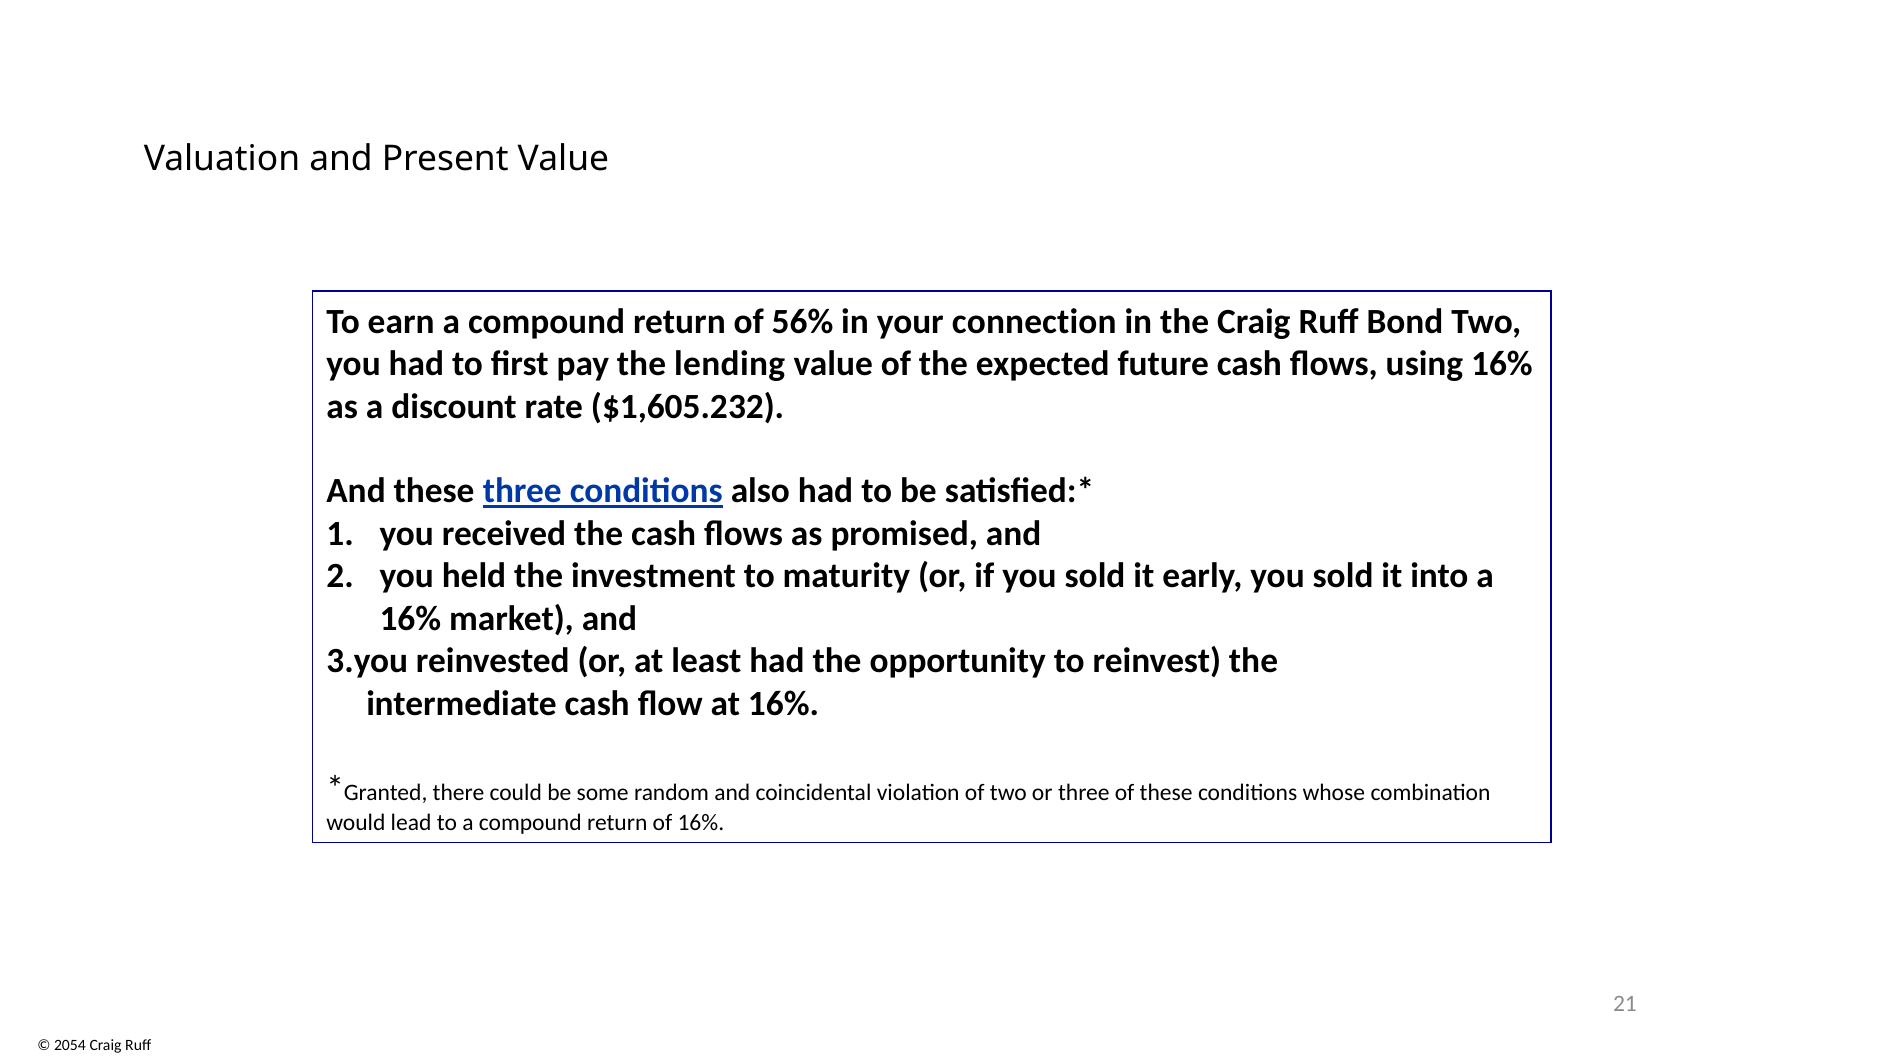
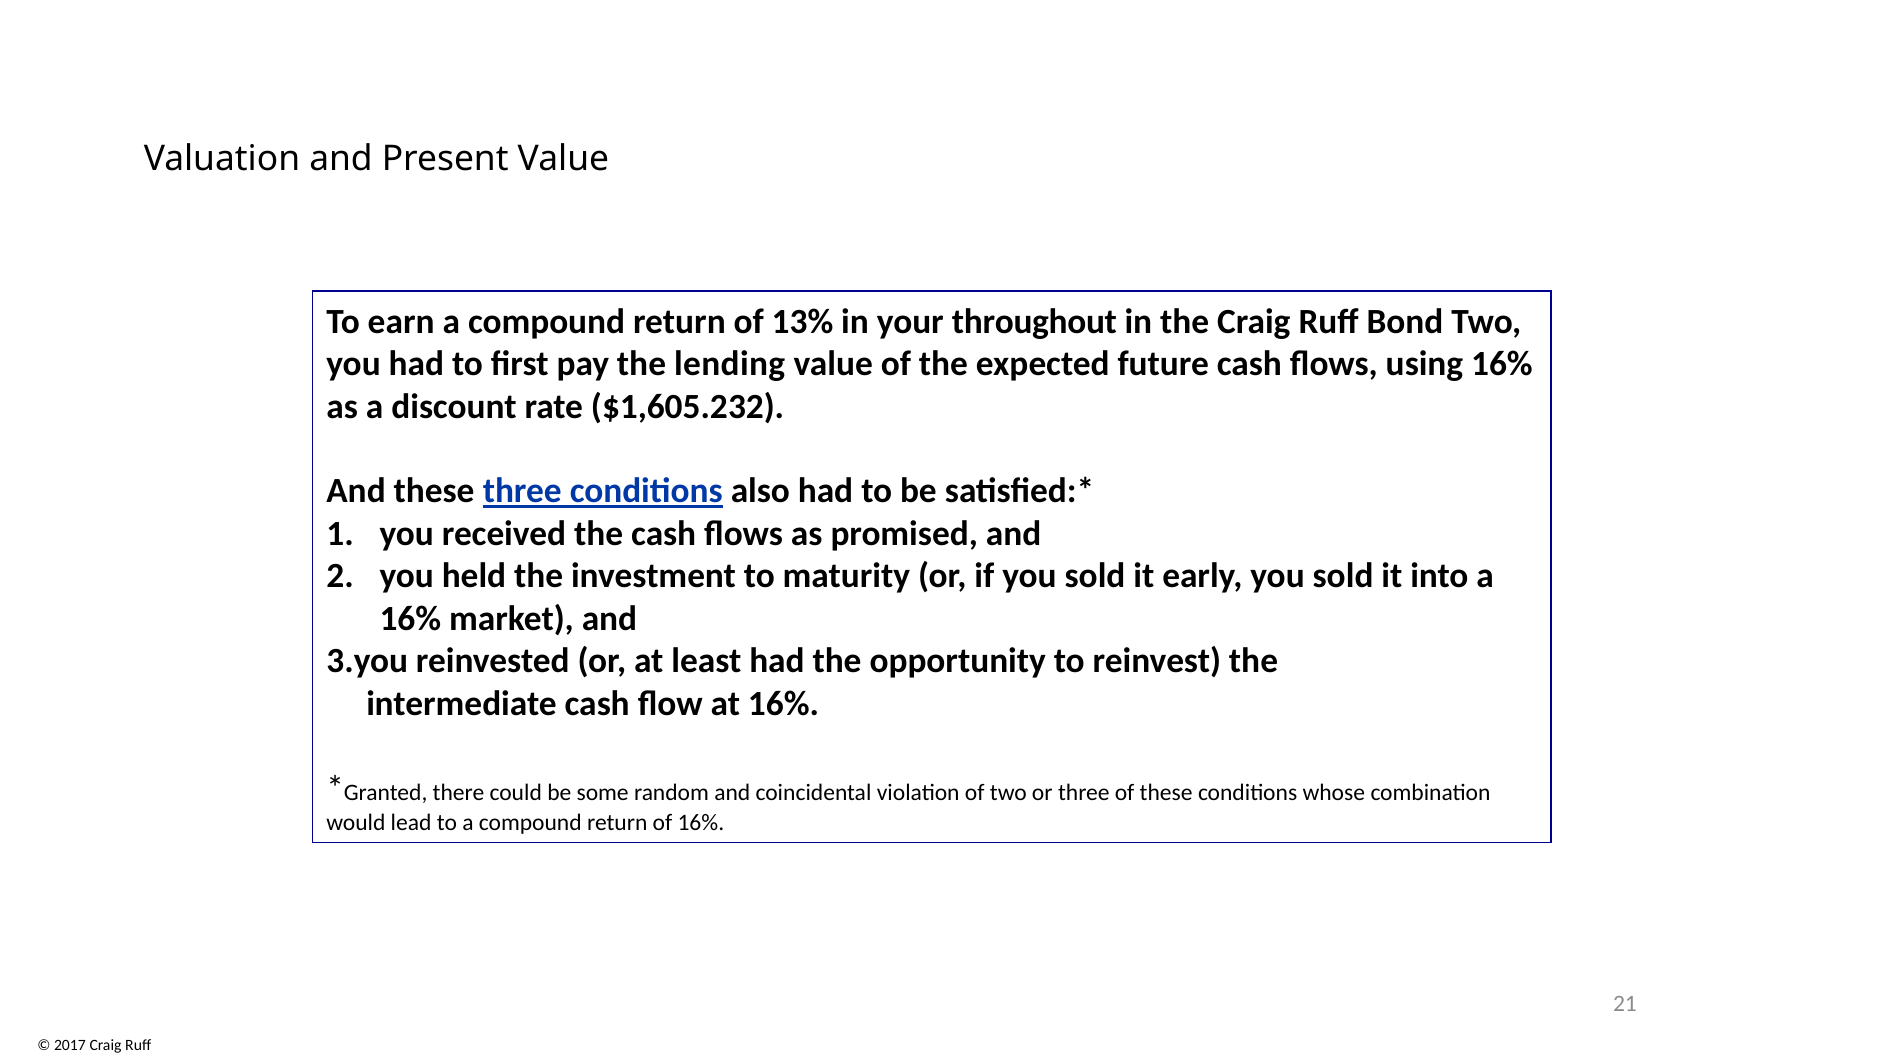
56%: 56% -> 13%
connection: connection -> throughout
2054: 2054 -> 2017
